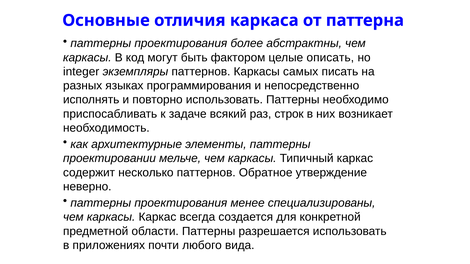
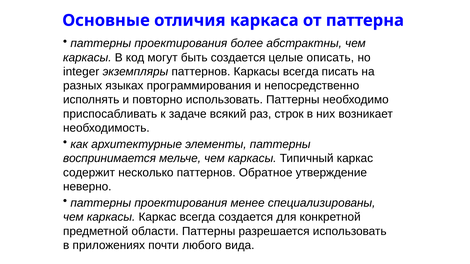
быть фактором: фактором -> создается
Каркасы самых: самых -> всегда
проектировании: проектировании -> воспринимается
